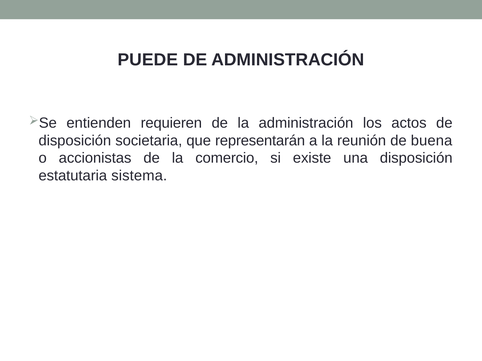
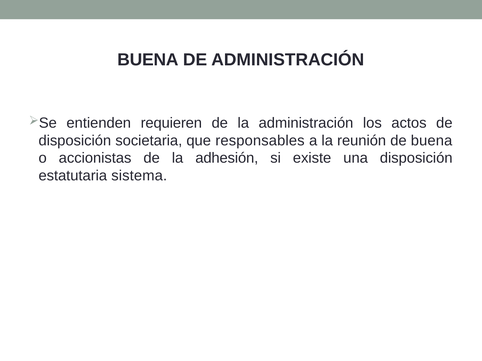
PUEDE at (148, 60): PUEDE -> BUENA
representarán: representarán -> responsables
comercio: comercio -> adhesión
